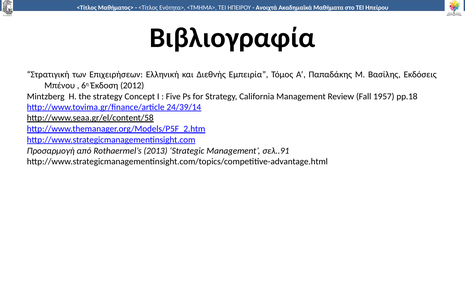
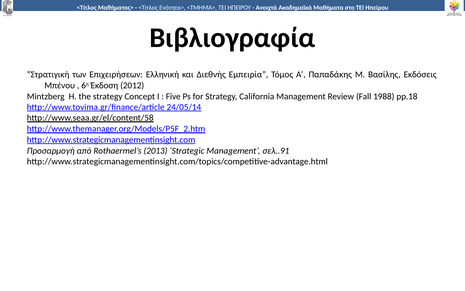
1957: 1957 -> 1988
24/39/14: 24/39/14 -> 24/05/14
